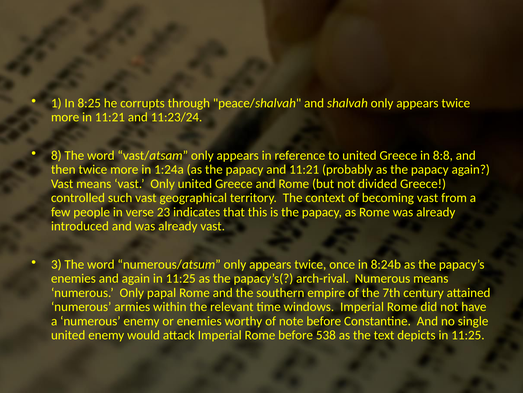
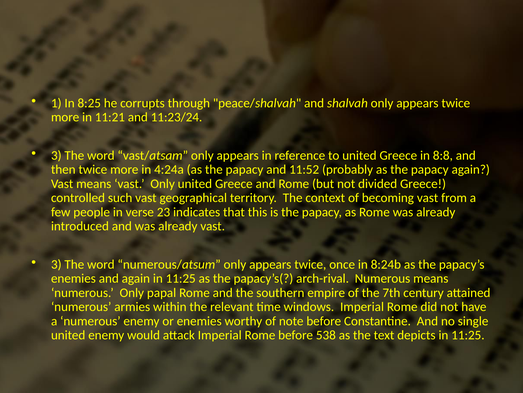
8 at (56, 155): 8 -> 3
1:24a: 1:24a -> 4:24a
and 11:21: 11:21 -> 11:52
